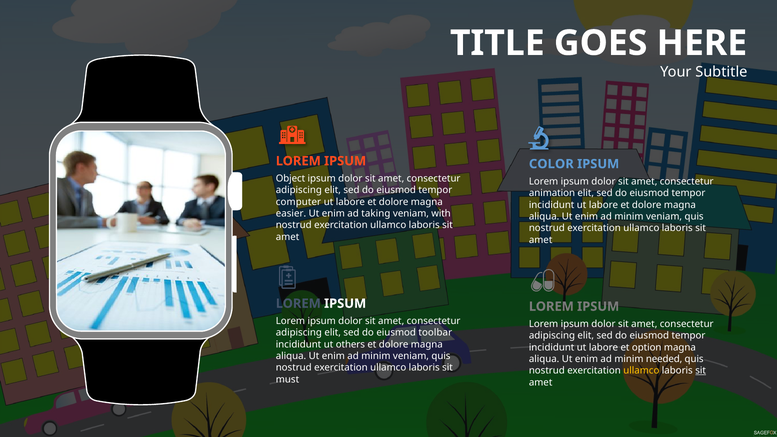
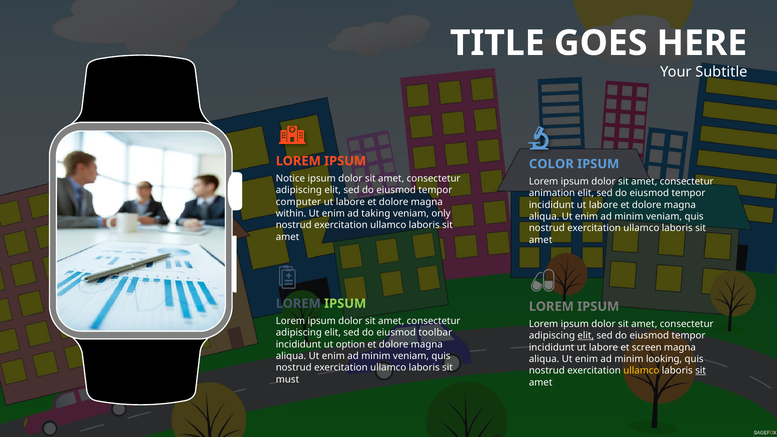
Object: Object -> Notice
easier: easier -> within
with: with -> only
IPSUM at (345, 304) colour: white -> light green
elit at (586, 336) underline: none -> present
others: others -> option
option: option -> screen
needed: needed -> looking
